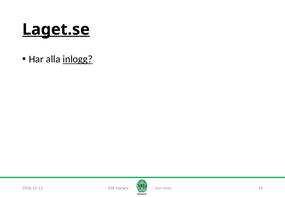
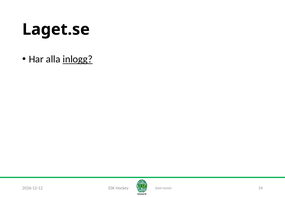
Laget.se underline: present -> none
